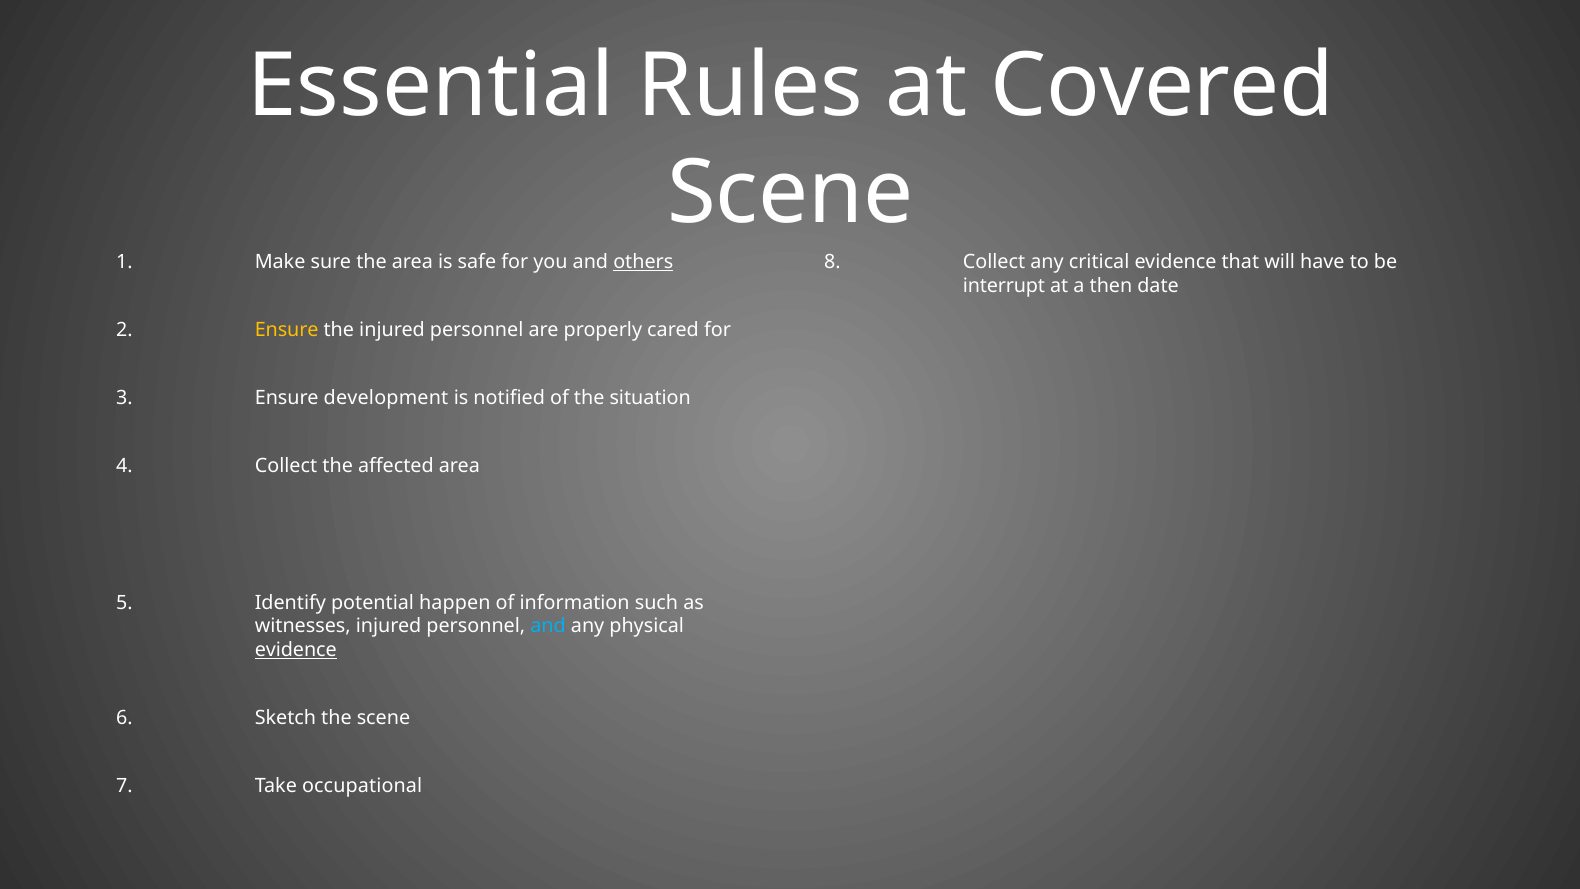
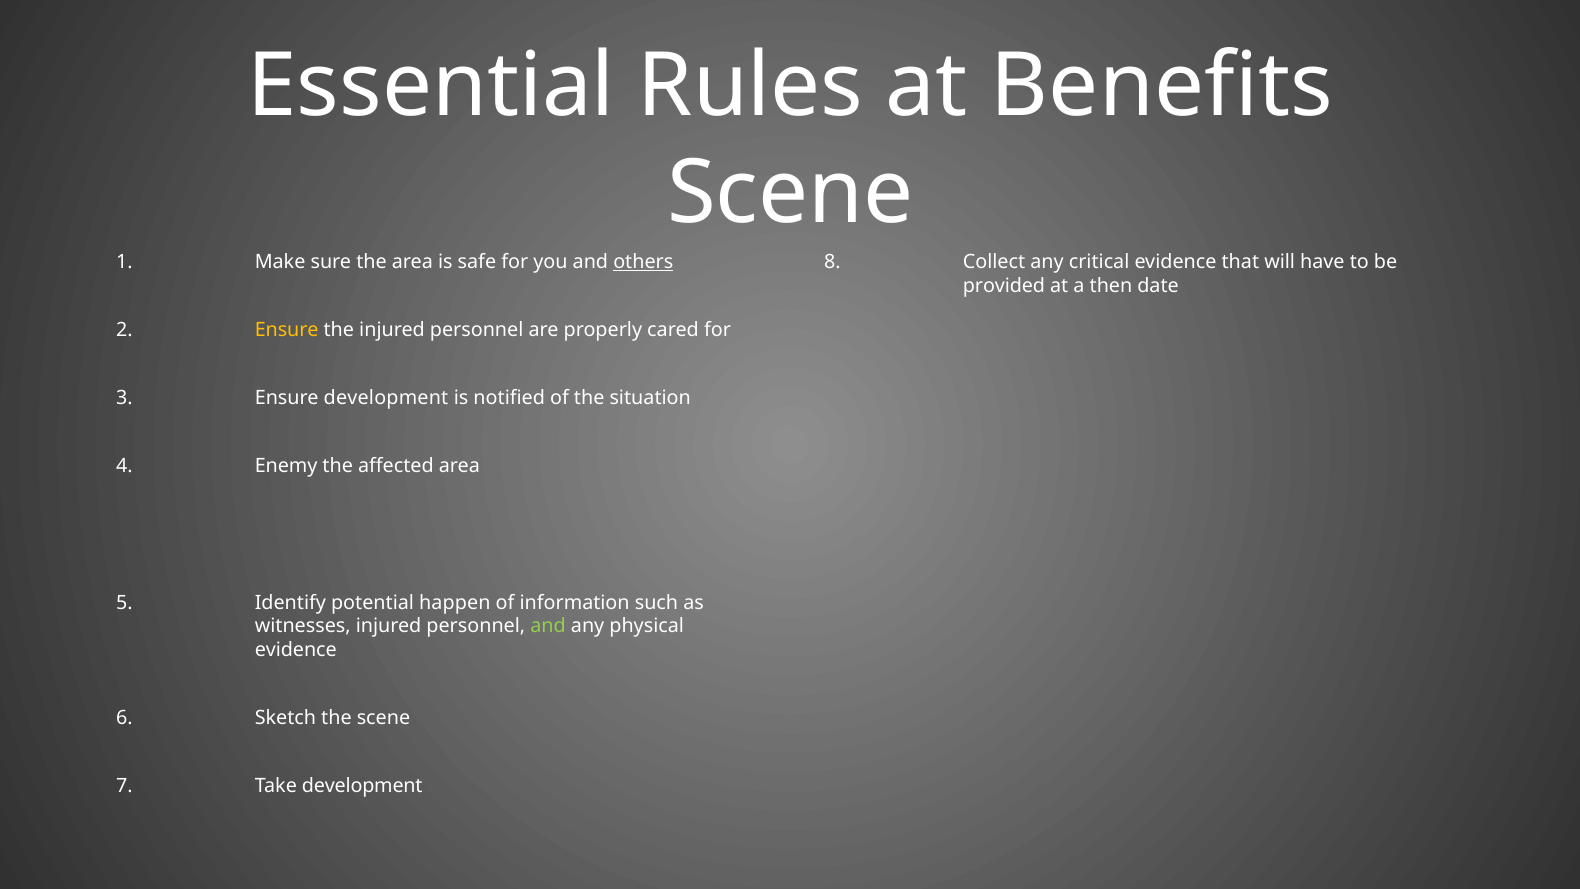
Covered: Covered -> Benefits
interrupt: interrupt -> provided
Collect at (286, 466): Collect -> Enemy
and at (548, 626) colour: light blue -> light green
evidence at (296, 650) underline: present -> none
Take occupational: occupational -> development
